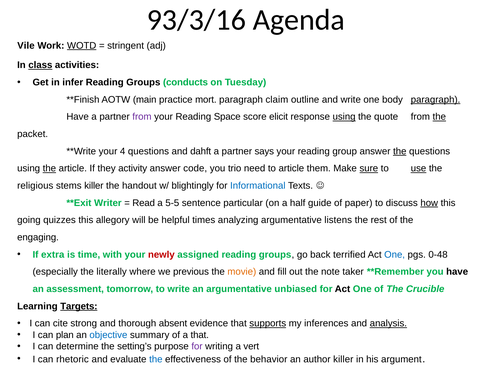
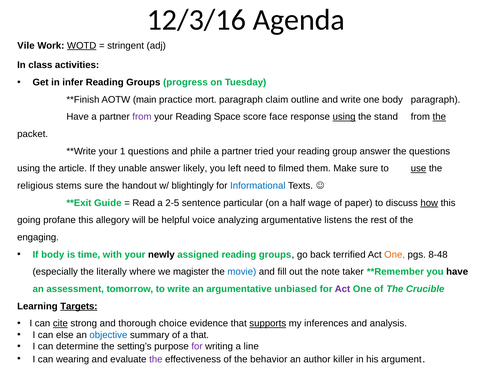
93/3/16: 93/3/16 -> 12/3/16
class underline: present -> none
conducts: conducts -> progress
paragraph at (436, 100) underline: present -> none
elicit: elicit -> face
quote: quote -> stand
4: 4 -> 1
dahft: dahft -> phile
says: says -> tried
the at (400, 151) underline: present -> none
the at (49, 168) underline: present -> none
activity: activity -> unable
code: code -> likely
trio: trio -> left
to article: article -> filmed
sure at (369, 168) underline: present -> none
stems killer: killer -> sure
Writer: Writer -> Guide
5-5: 5-5 -> 2-5
guide: guide -> wage
quizzes: quizzes -> profane
times: times -> voice
If extra: extra -> body
newly colour: red -> black
One at (395, 255) colour: blue -> orange
0-48: 0-48 -> 8-48
previous: previous -> magister
movie colour: orange -> blue
Act at (343, 289) colour: black -> purple
cite underline: none -> present
absent: absent -> choice
analysis underline: present -> none
plan: plan -> else
vert: vert -> line
rhetoric: rhetoric -> wearing
the at (156, 359) colour: blue -> purple
